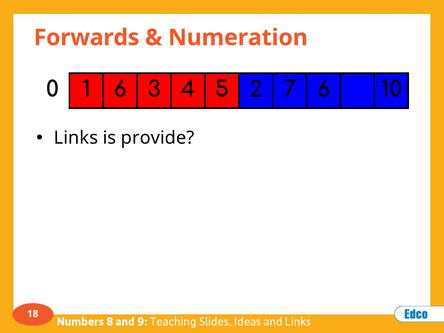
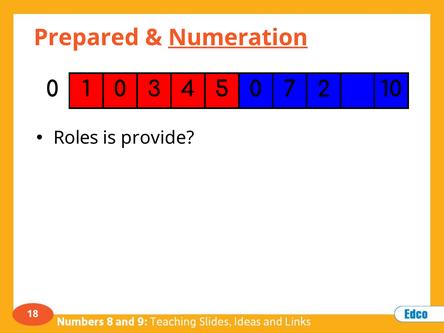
Forwards: Forwards -> Prepared
Numeration underline: none -> present
1 6: 6 -> 0
5 2: 2 -> 0
7 6: 6 -> 2
Links: Links -> Roles
